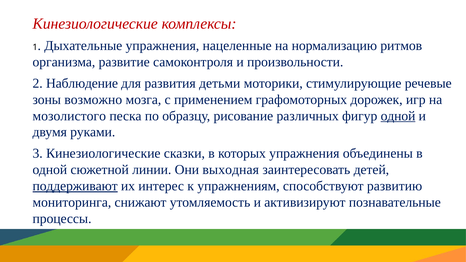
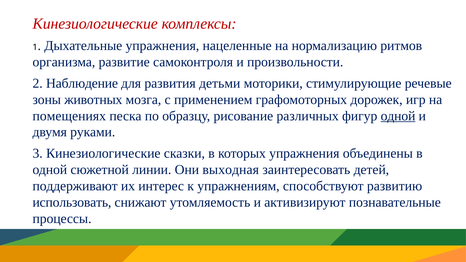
возможно: возможно -> животных
мозолистого: мозолистого -> помещениях
поддерживают underline: present -> none
мониторинга: мониторинга -> использовать
